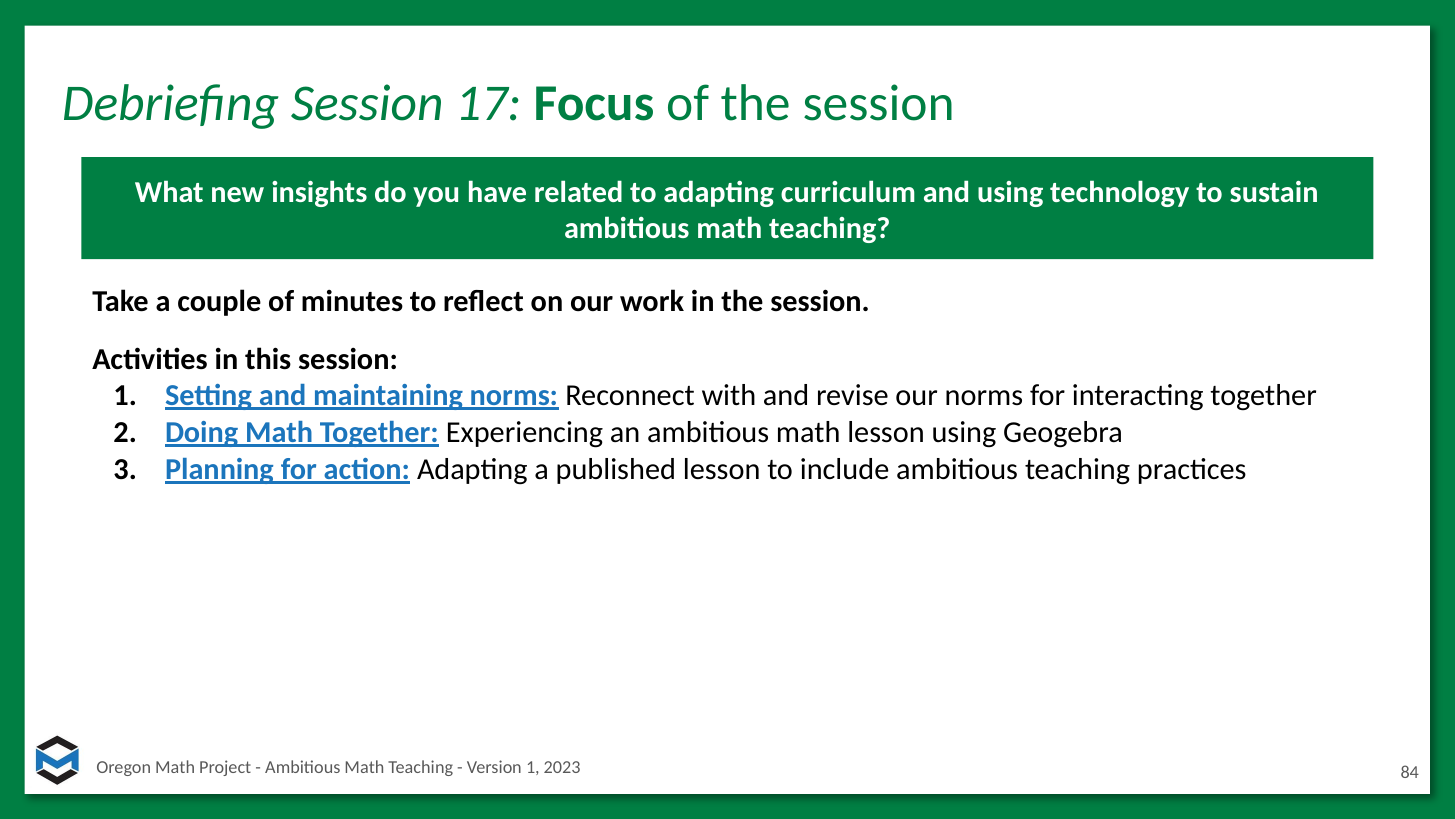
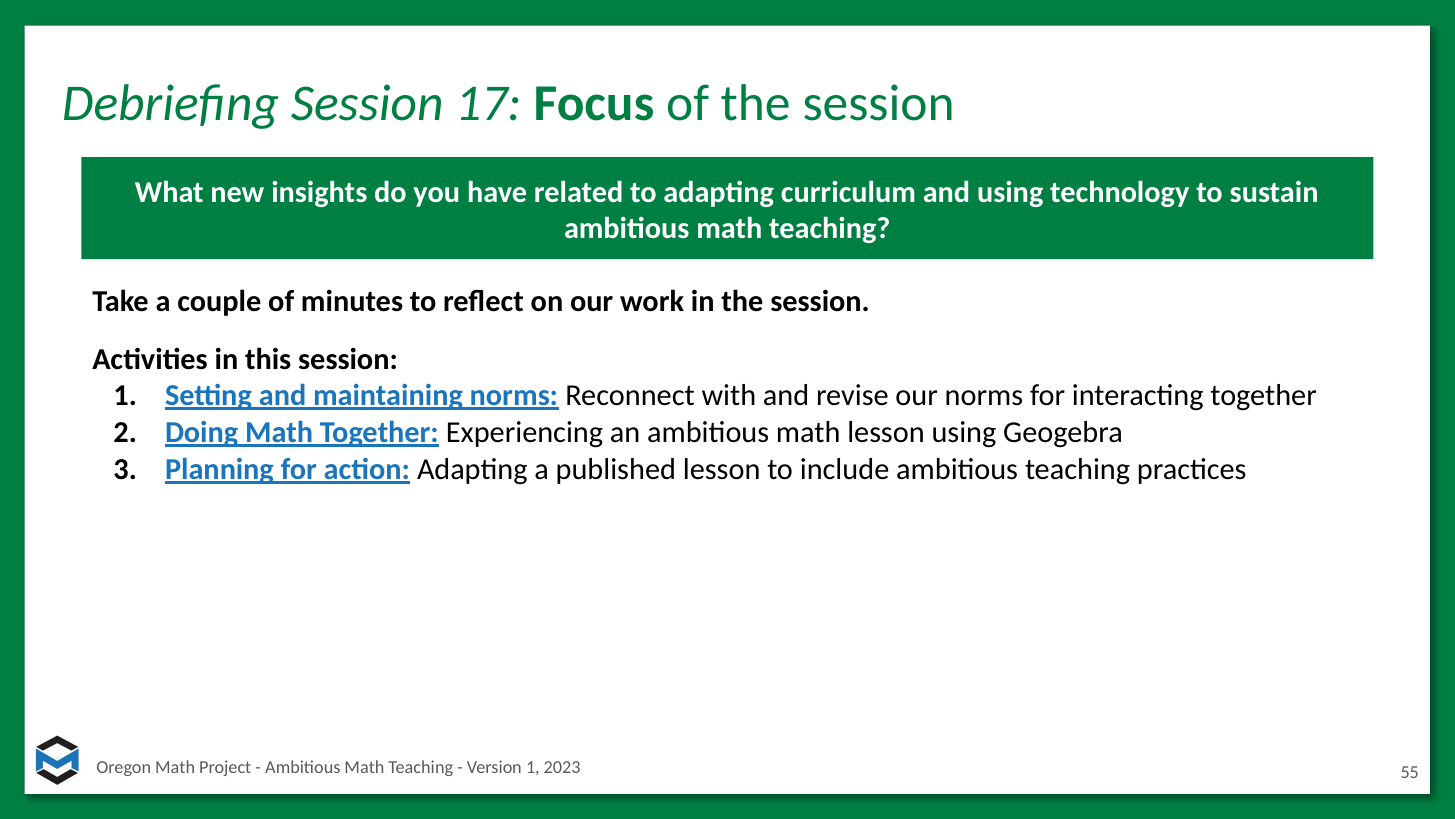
84: 84 -> 55
